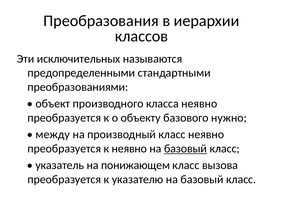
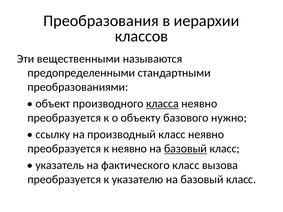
исключительных: исключительных -> вещественными
класса underline: none -> present
между: между -> ссылку
понижающем: понижающем -> фактического
